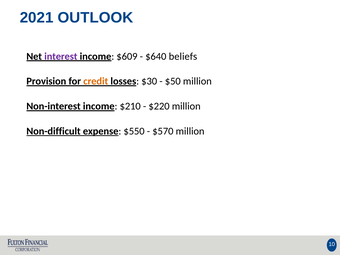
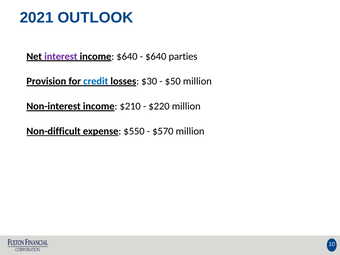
income $609: $609 -> $640
beliefs: beliefs -> parties
credit colour: orange -> blue
